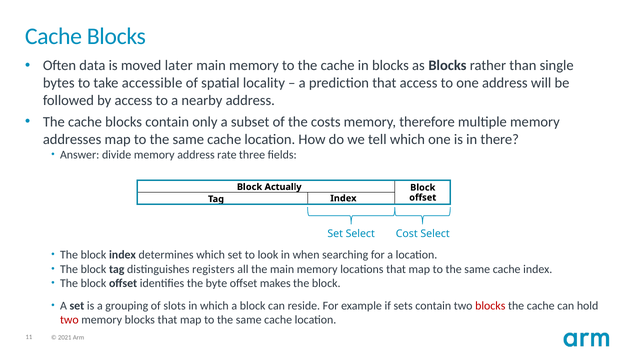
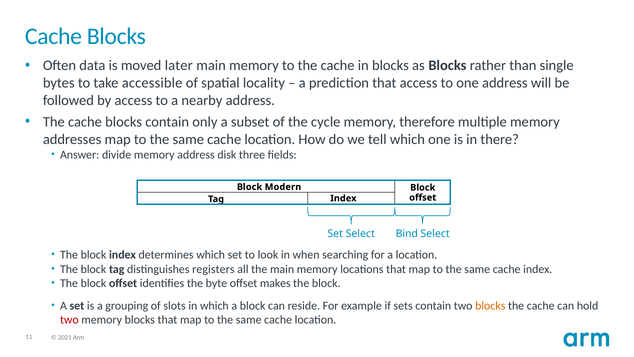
costs: costs -> cycle
rate: rate -> disk
Actually: Actually -> Modern
Cost: Cost -> Bind
blocks at (490, 305) colour: red -> orange
